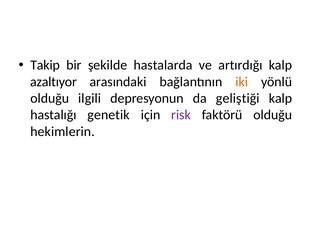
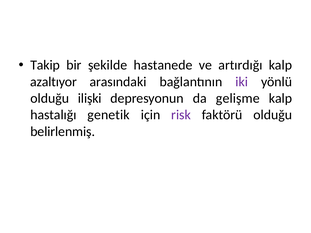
hastalarda: hastalarda -> hastanede
iki colour: orange -> purple
ilgili: ilgili -> ilişki
geliştiği: geliştiği -> gelişme
hekimlerin: hekimlerin -> belirlenmiş
